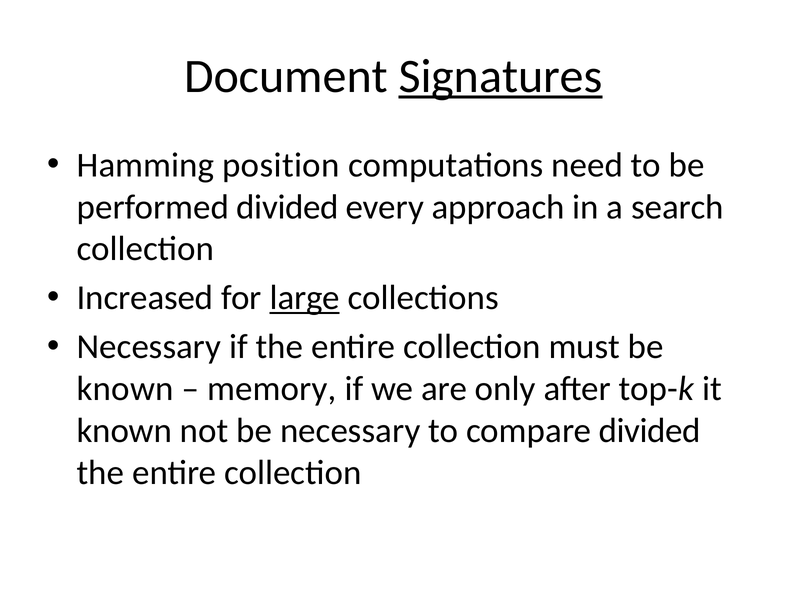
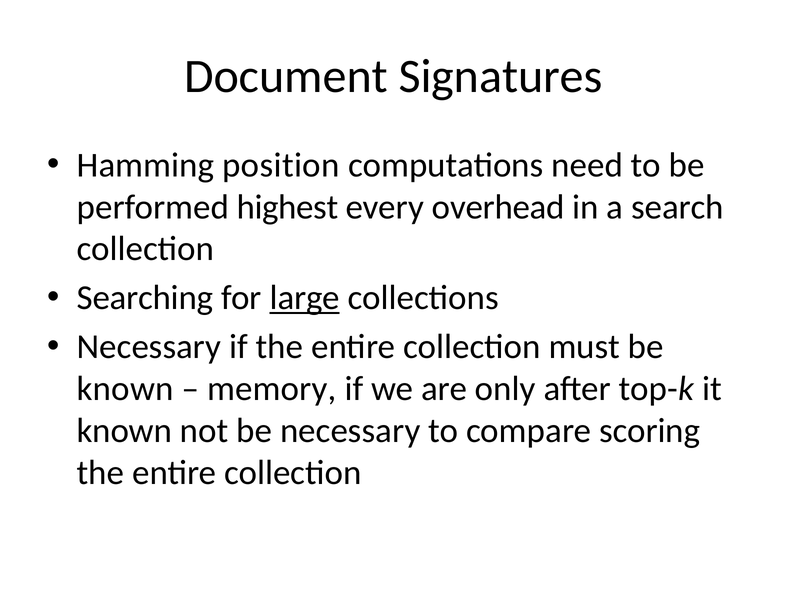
Signatures underline: present -> none
performed divided: divided -> highest
approach: approach -> overhead
Increased: Increased -> Searching
compare divided: divided -> scoring
